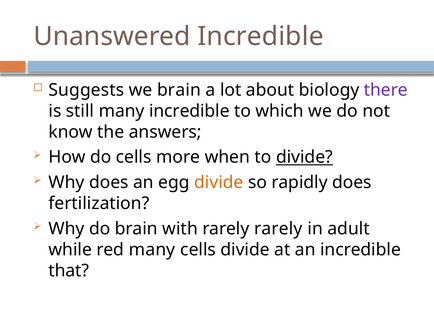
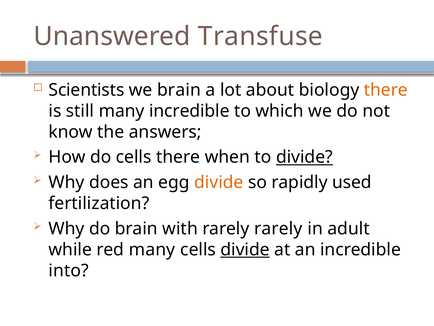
Unanswered Incredible: Incredible -> Transfuse
Suggests: Suggests -> Scientists
there at (386, 90) colour: purple -> orange
cells more: more -> there
rapidly does: does -> used
divide at (245, 249) underline: none -> present
that: that -> into
